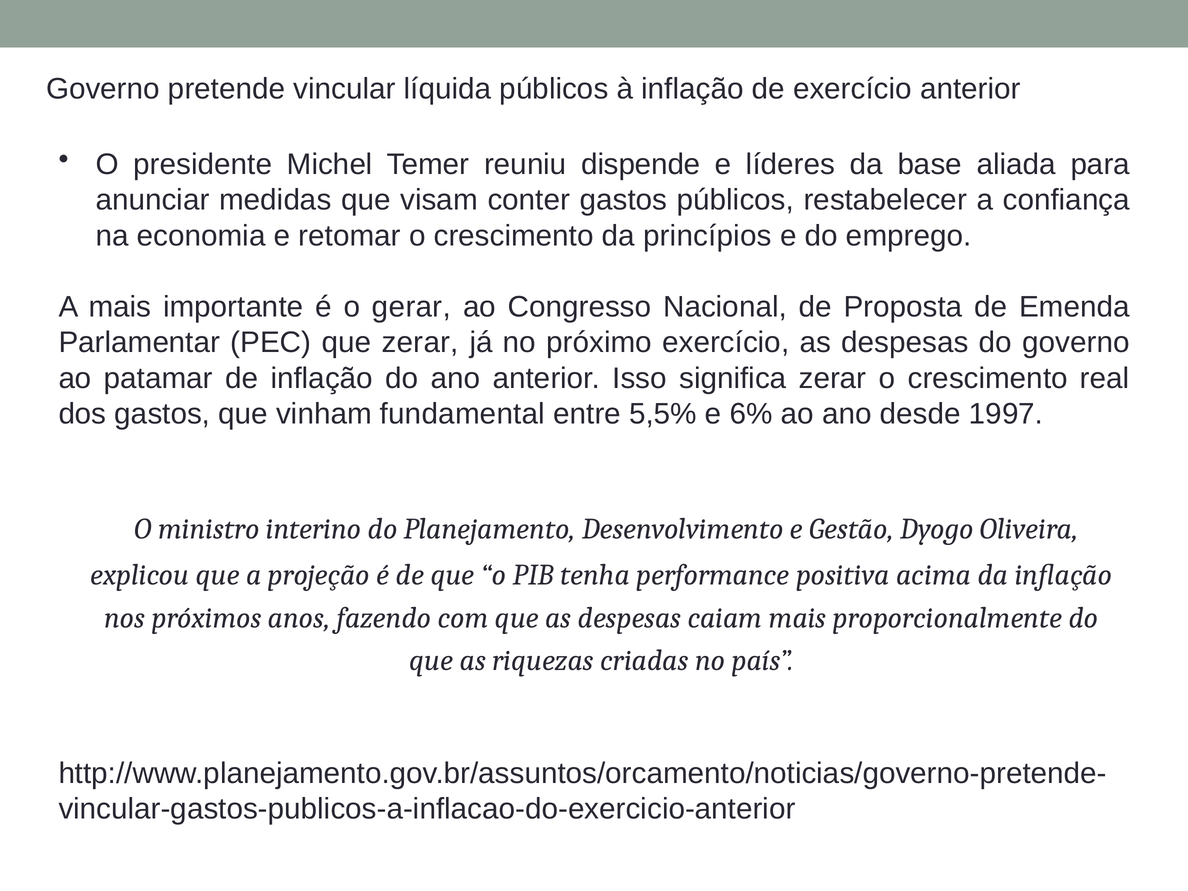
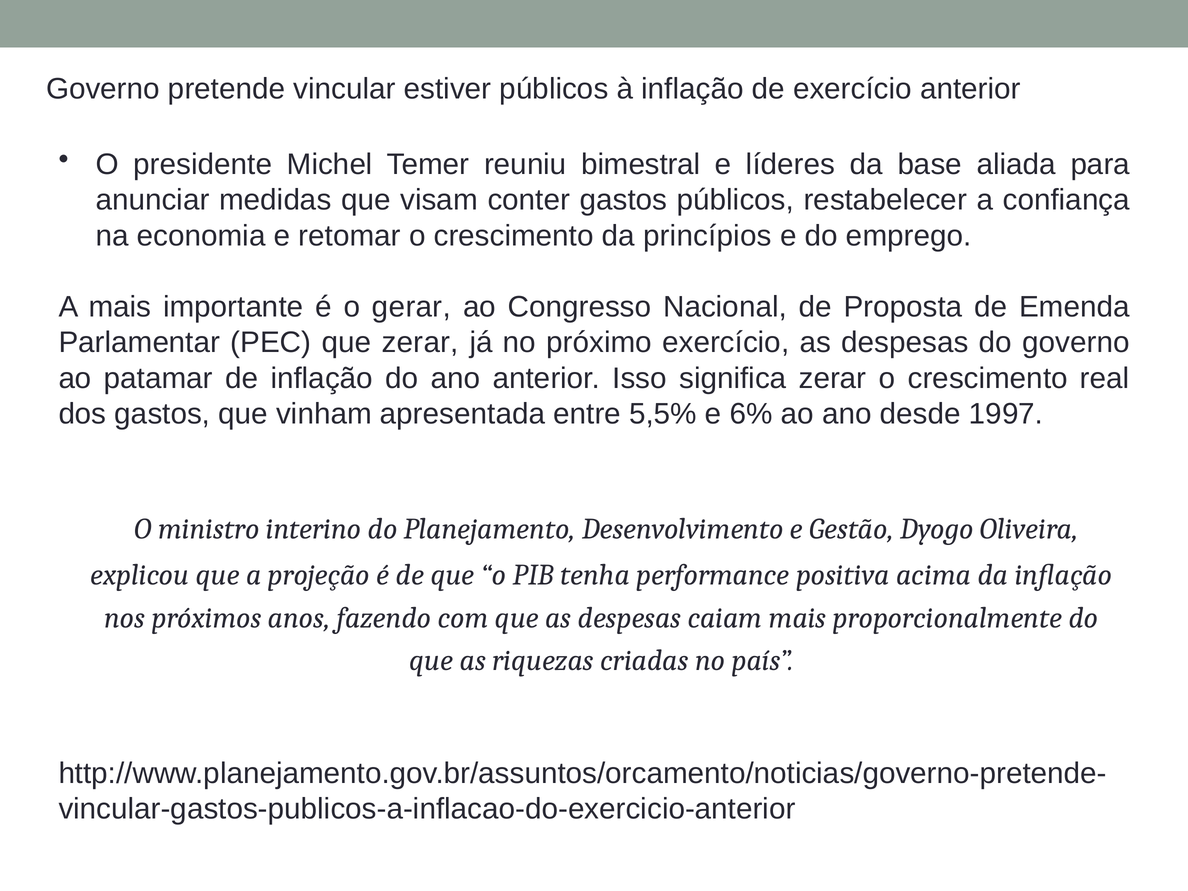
líquida: líquida -> estiver
dispende: dispende -> bimestral
fundamental: fundamental -> apresentada
